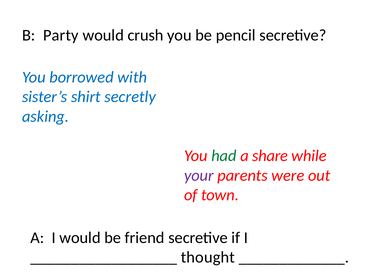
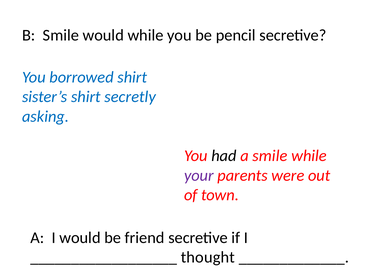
B Party: Party -> Smile
would crush: crush -> while
borrowed with: with -> shirt
had colour: green -> black
a share: share -> smile
